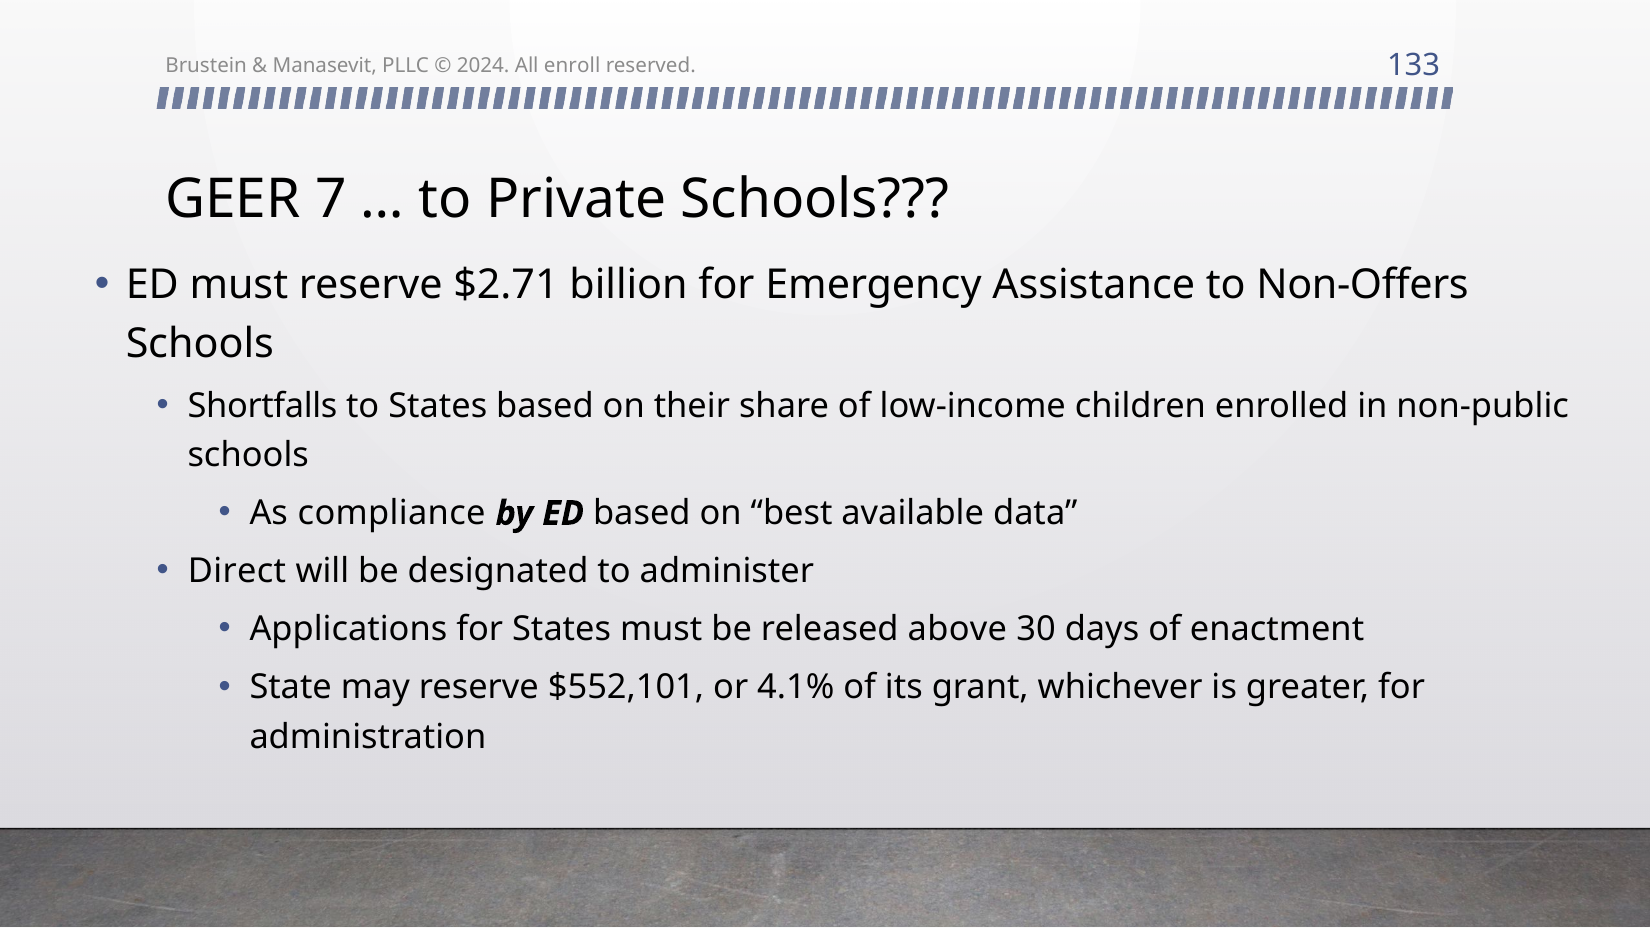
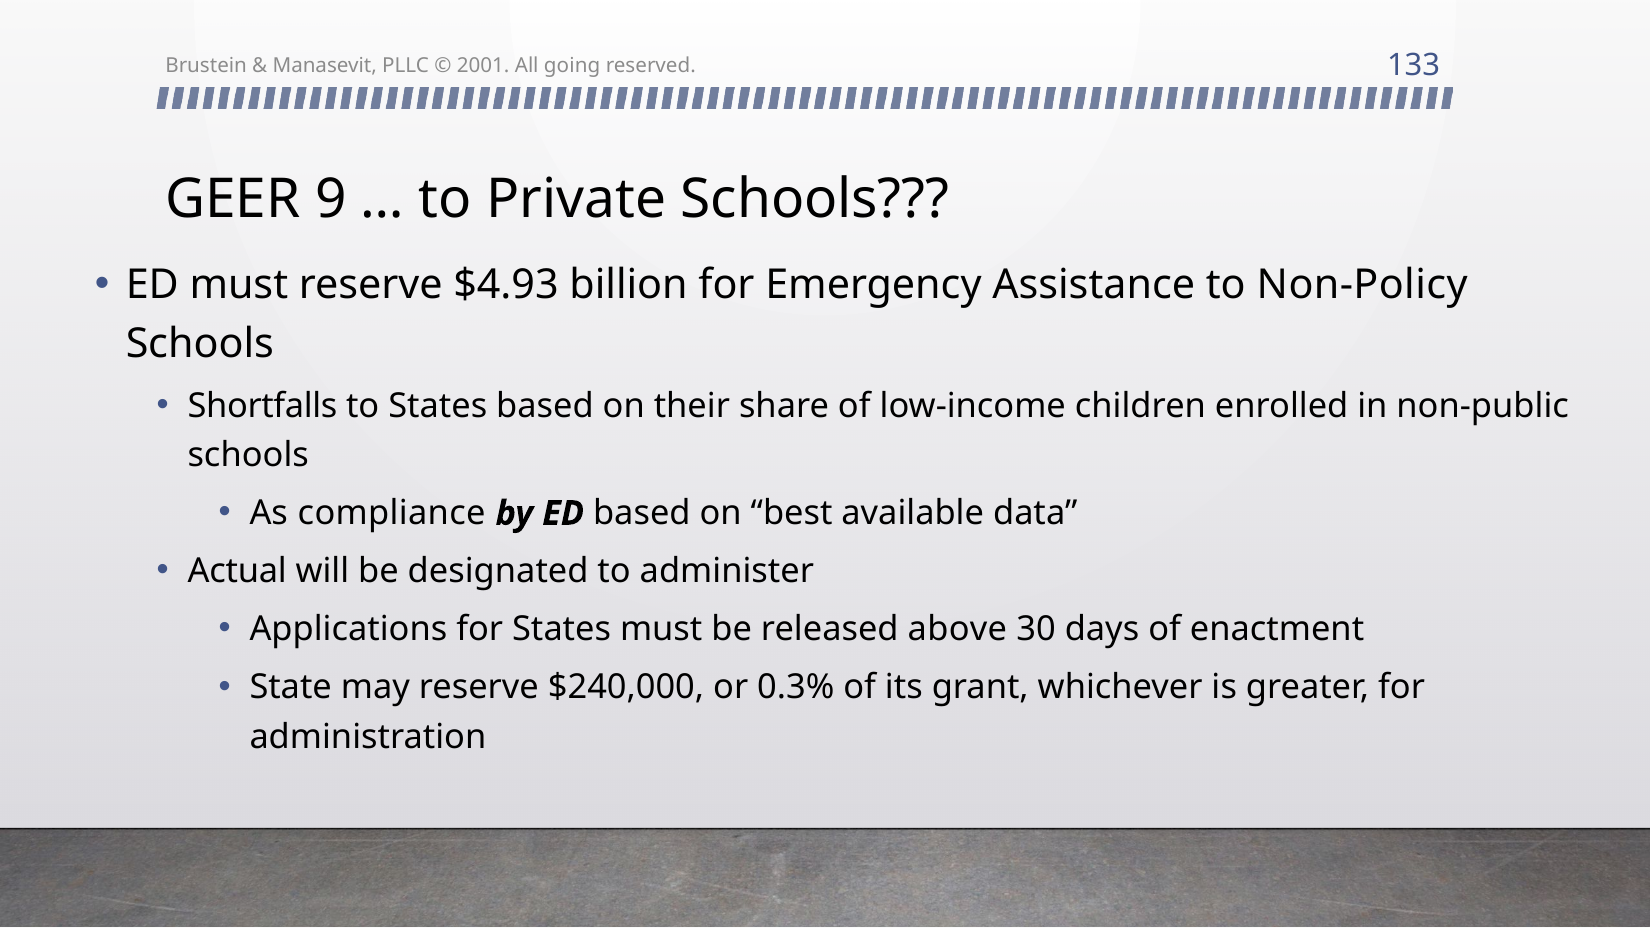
2024: 2024 -> 2001
enroll: enroll -> going
7: 7 -> 9
$2.71: $2.71 -> $4.93
Non-Offers: Non-Offers -> Non-Policy
Direct: Direct -> Actual
$552,101: $552,101 -> $240,000
4.1%: 4.1% -> 0.3%
